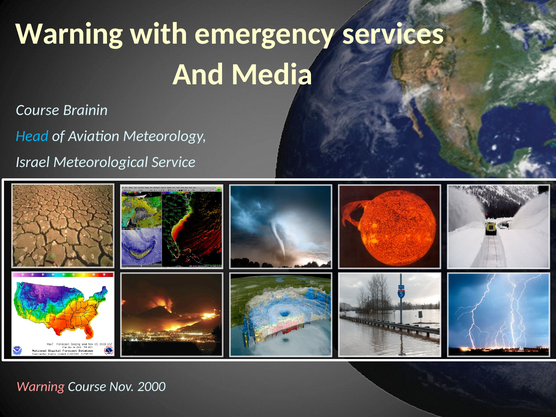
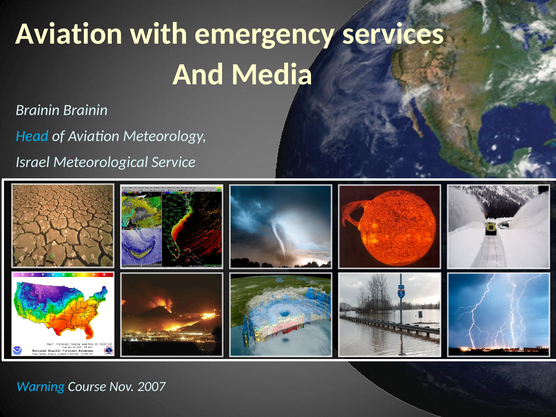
Warning at (69, 34): Warning -> Aviation
Course at (37, 110): Course -> Brainin
Warning at (41, 387) colour: pink -> light blue
2000: 2000 -> 2007
